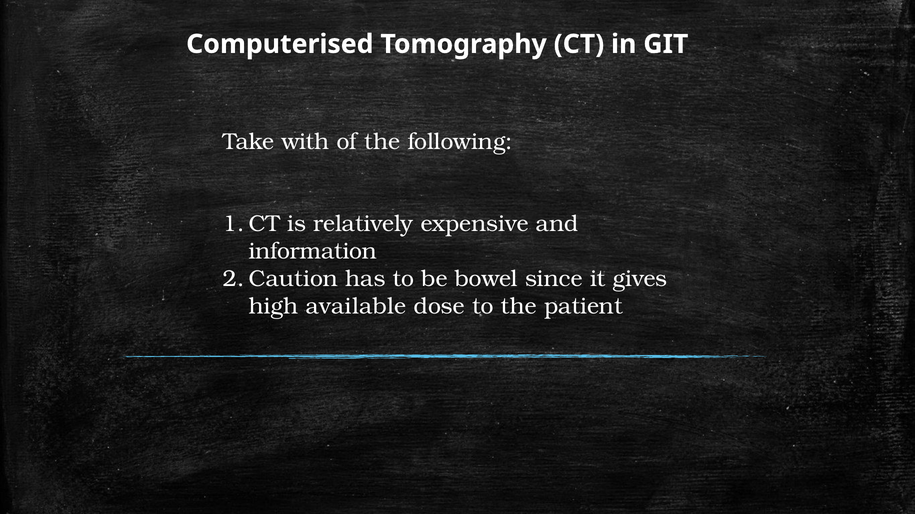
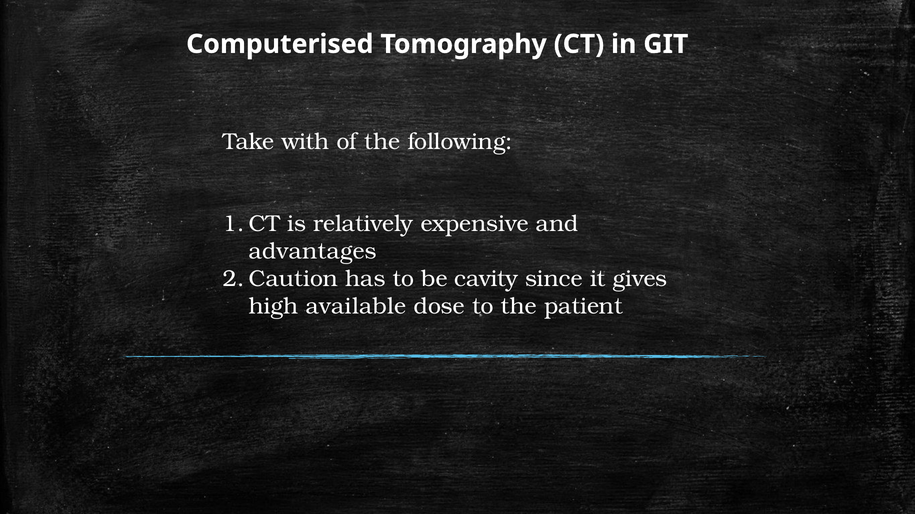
information: information -> advantages
bowel: bowel -> cavity
